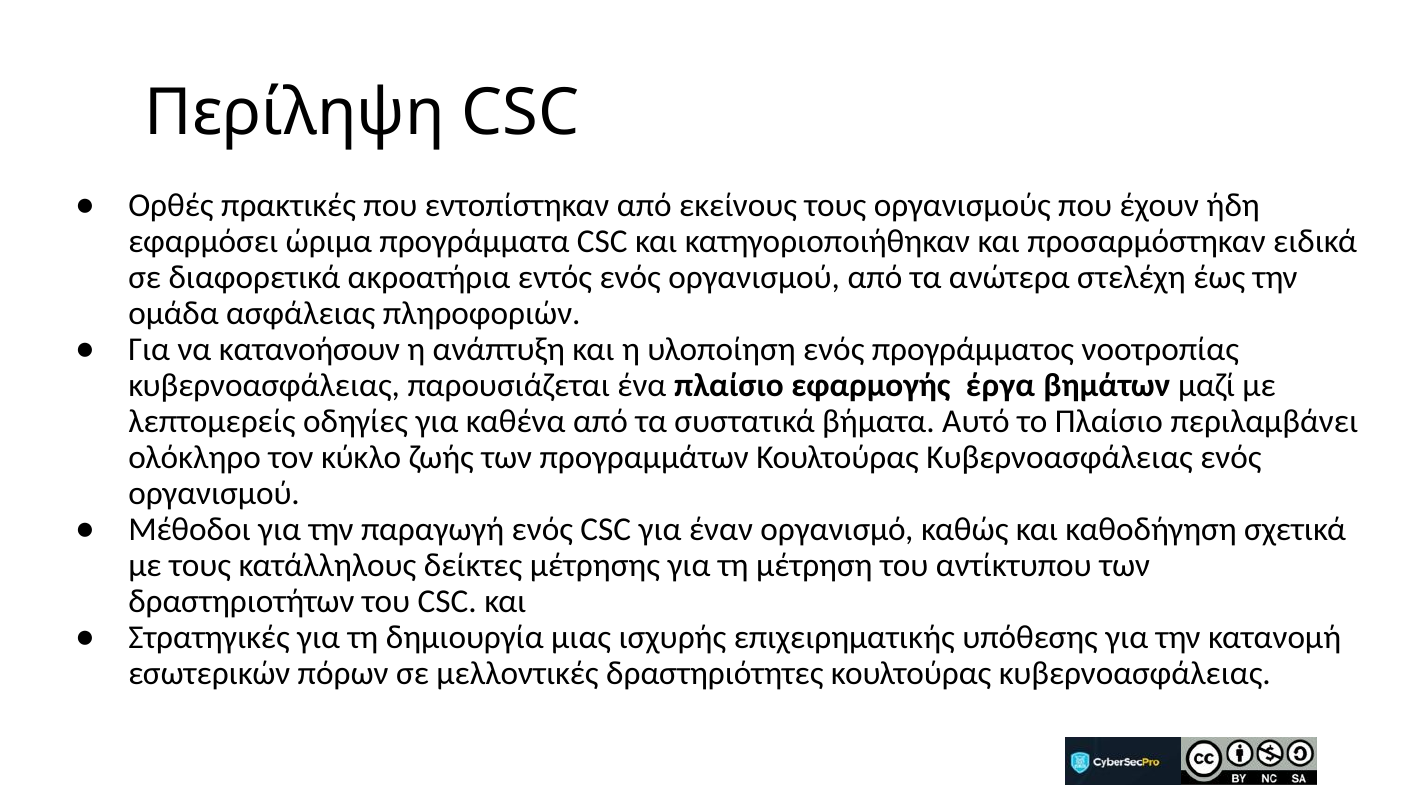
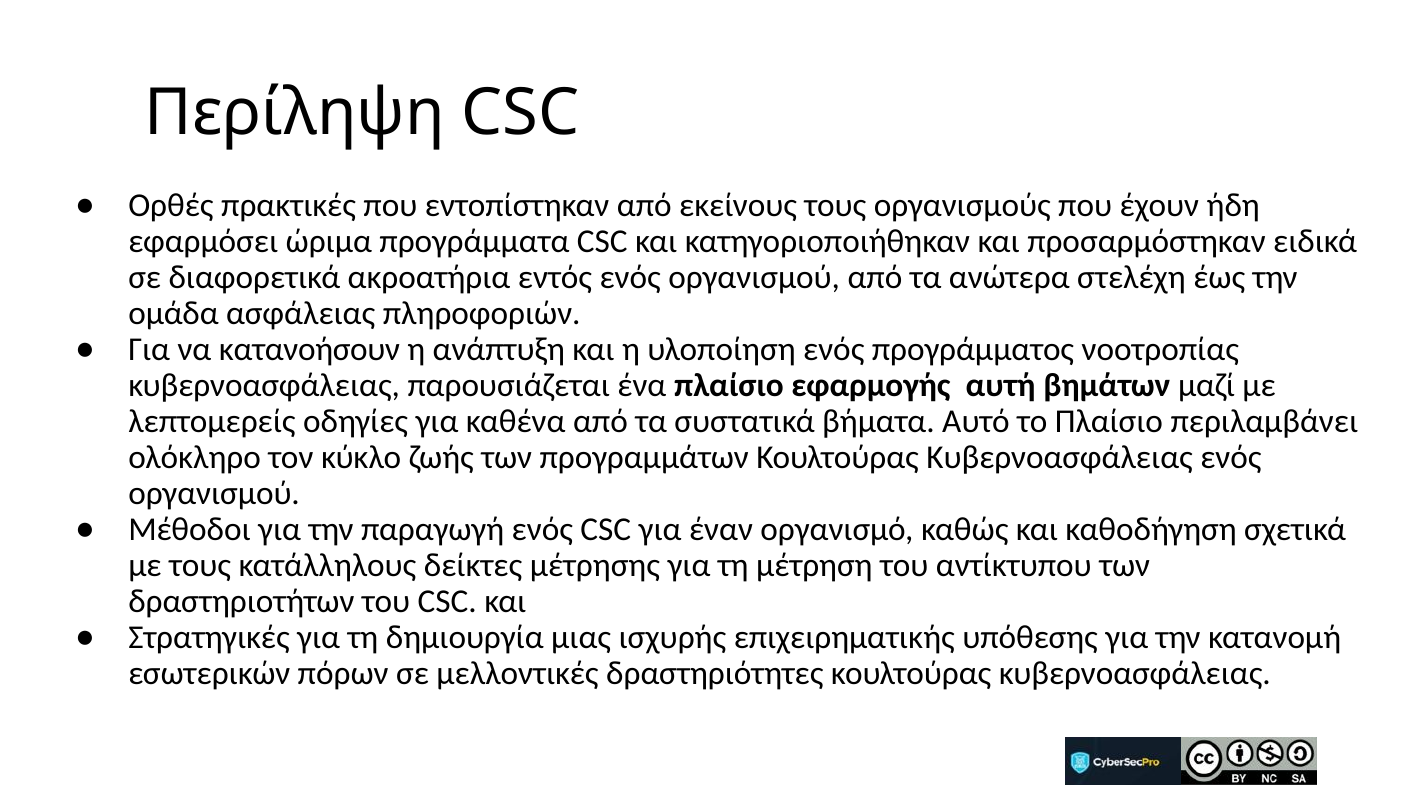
έργα: έργα -> αυτή
